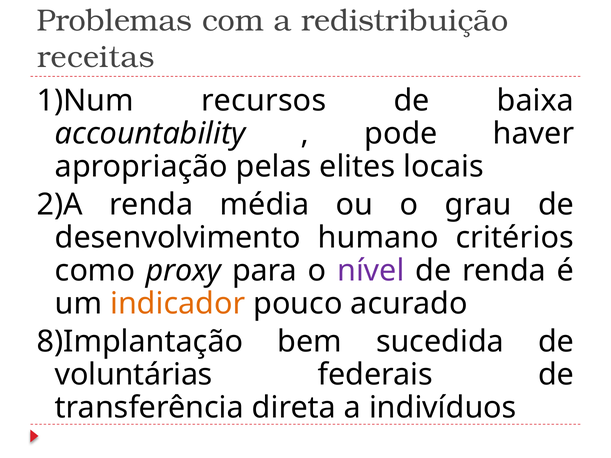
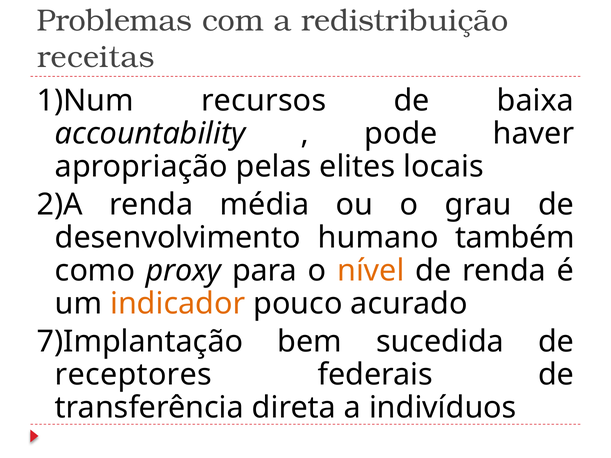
critérios: critérios -> também
nível colour: purple -> orange
8)Implantação: 8)Implantação -> 7)Implantação
voluntárias: voluntárias -> receptores
